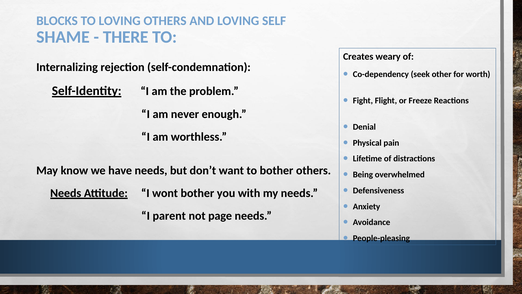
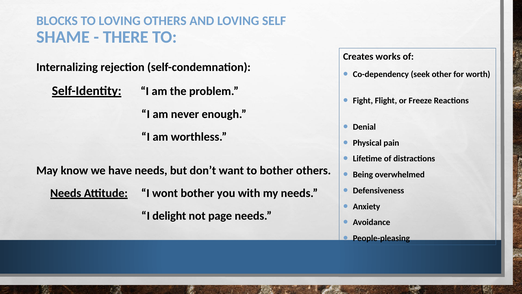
weary: weary -> works
parent: parent -> delight
